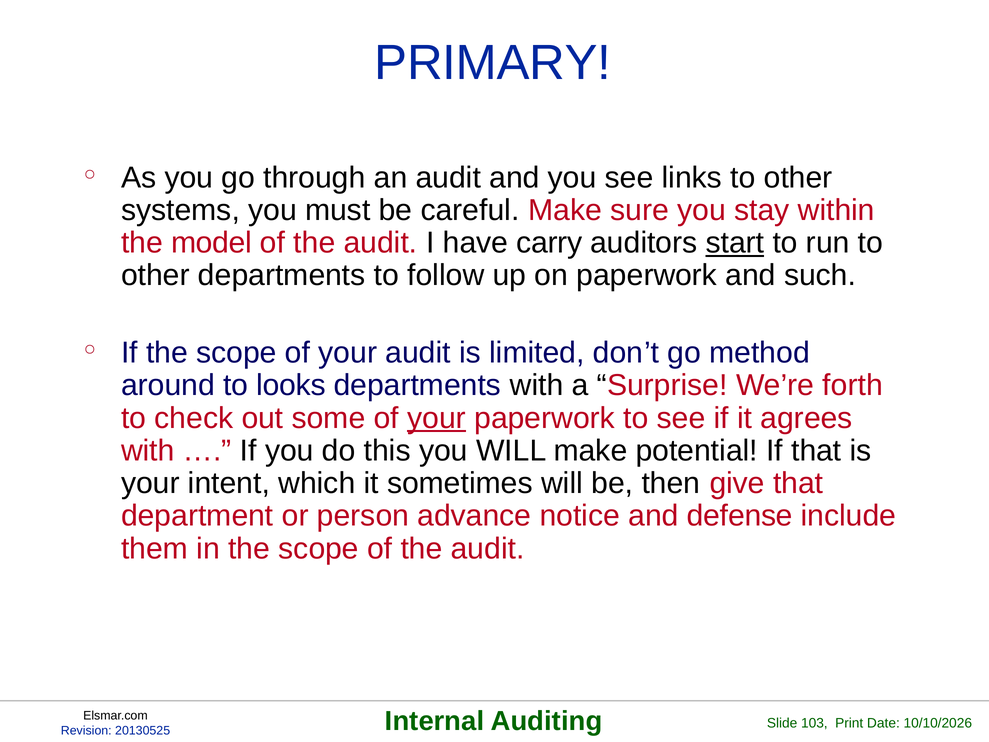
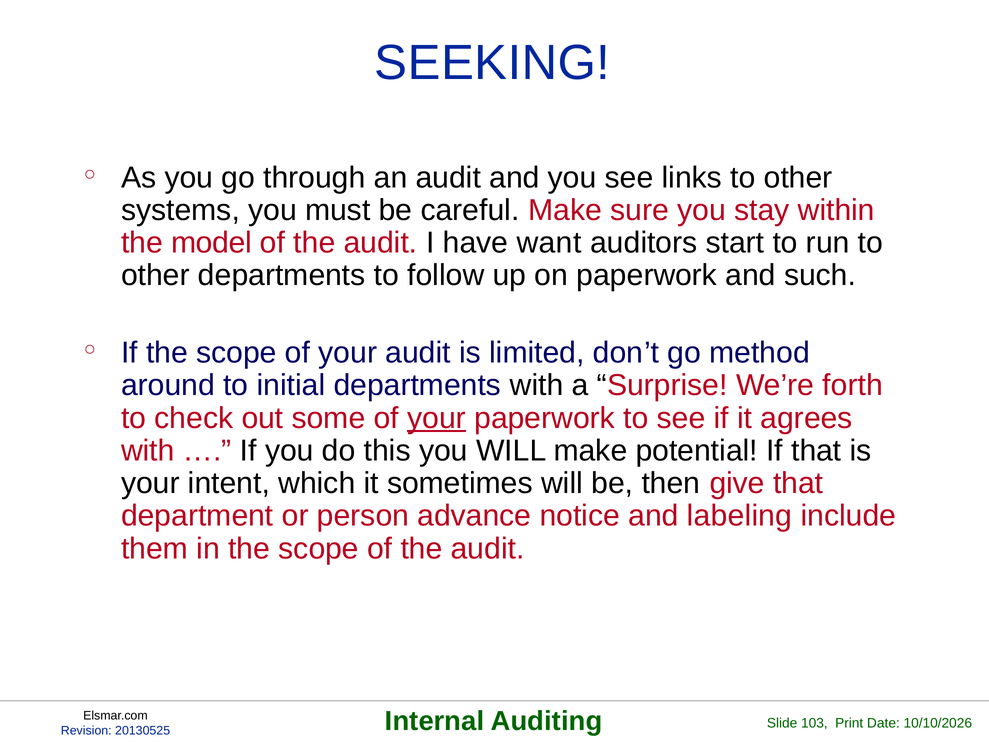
PRIMARY: PRIMARY -> SEEKING
carry: carry -> want
start underline: present -> none
looks: looks -> initial
defense: defense -> labeling
